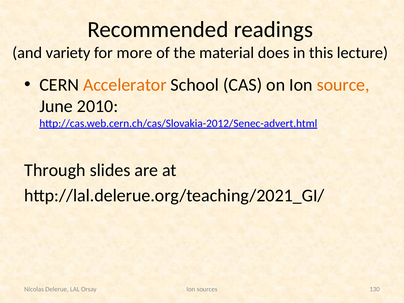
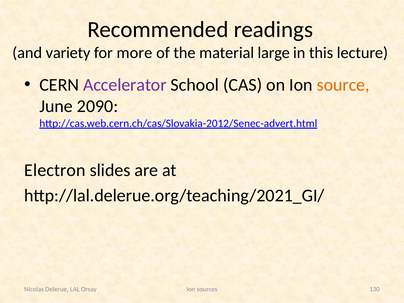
does: does -> large
Accelerator colour: orange -> purple
2010: 2010 -> 2090
Through: Through -> Electron
